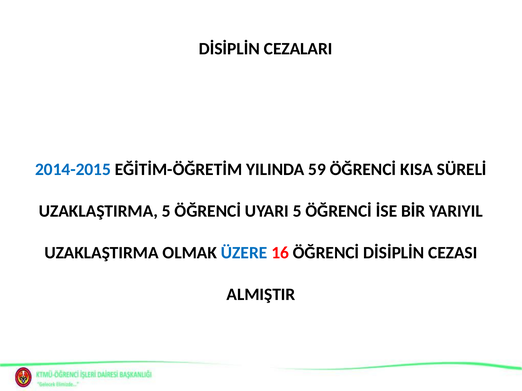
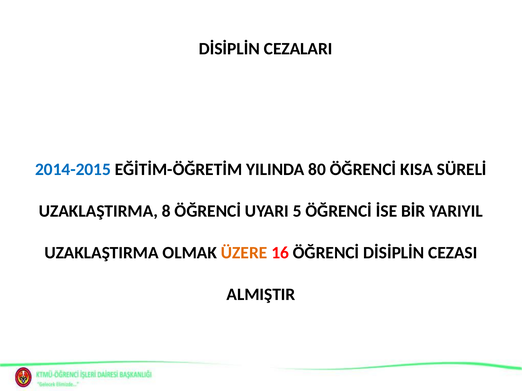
59: 59 -> 80
UZAKLAŞTIRMA 5: 5 -> 8
ÜZERE colour: blue -> orange
